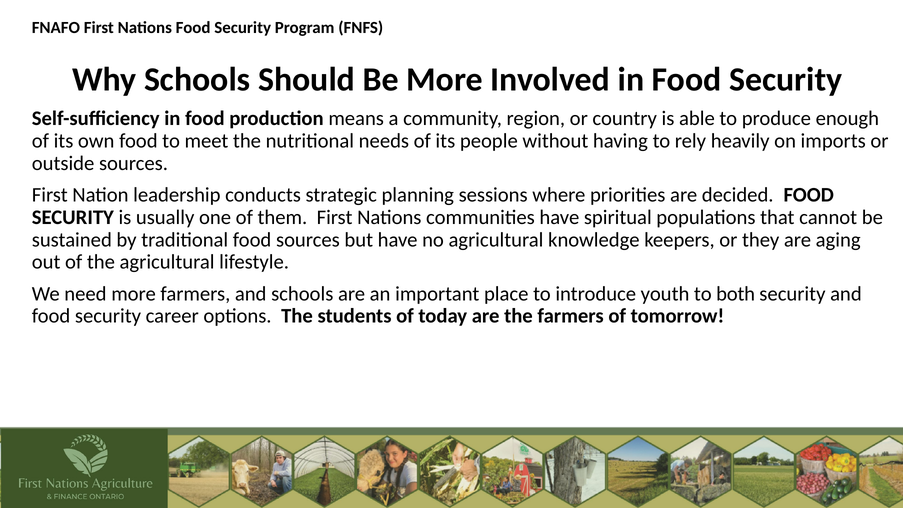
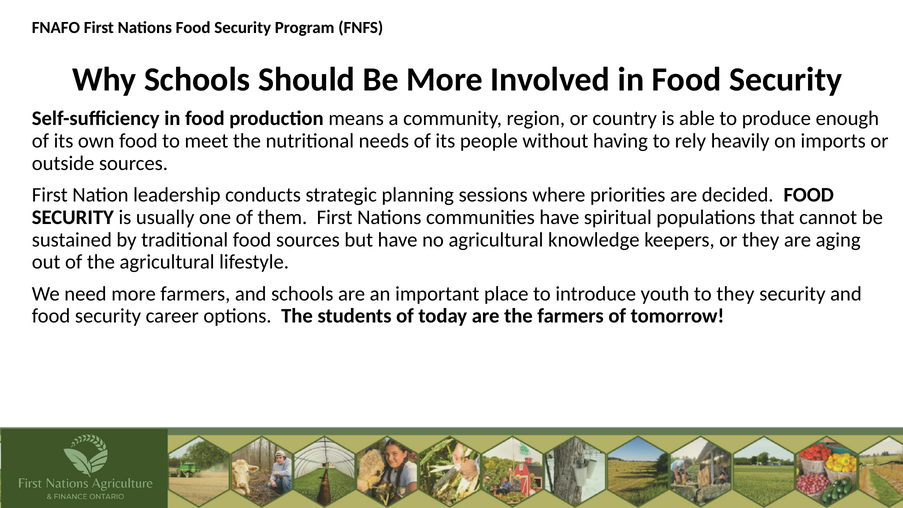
to both: both -> they
